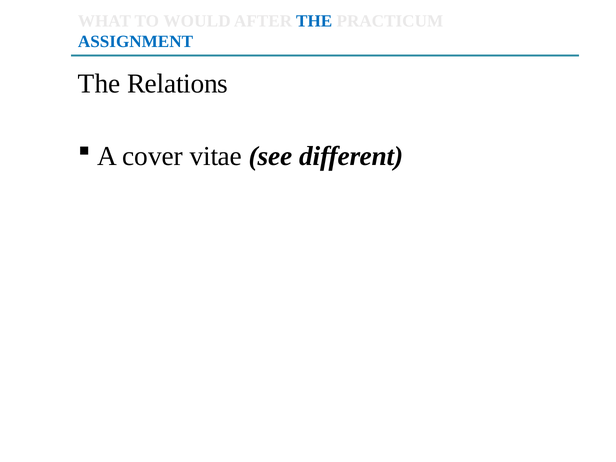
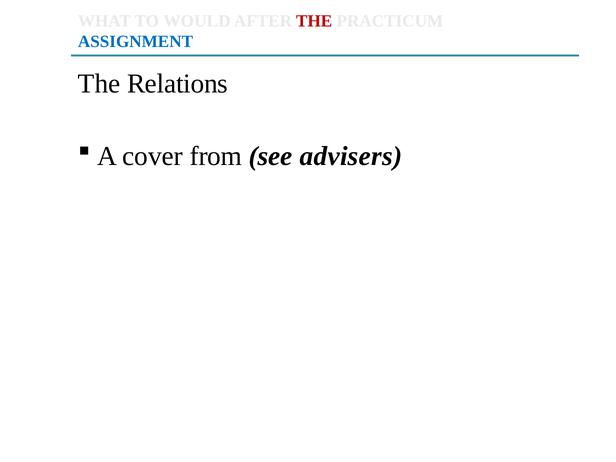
THE at (314, 21) colour: blue -> red
vitae: vitae -> from
different: different -> advisers
